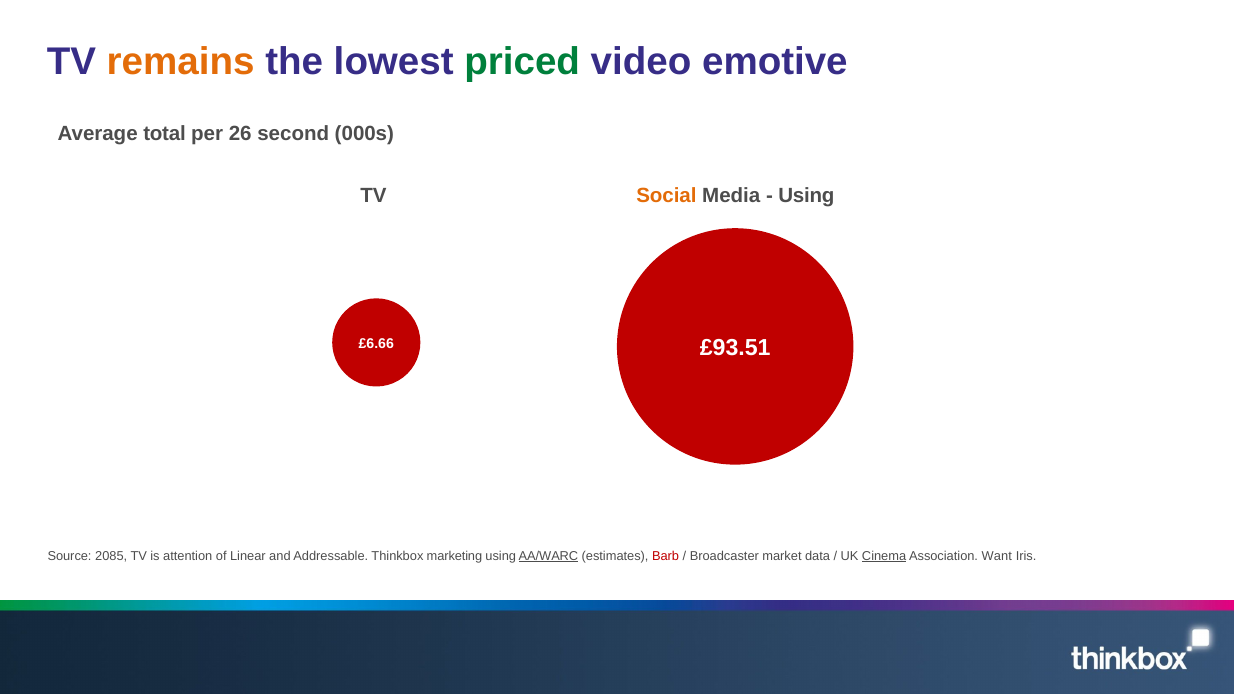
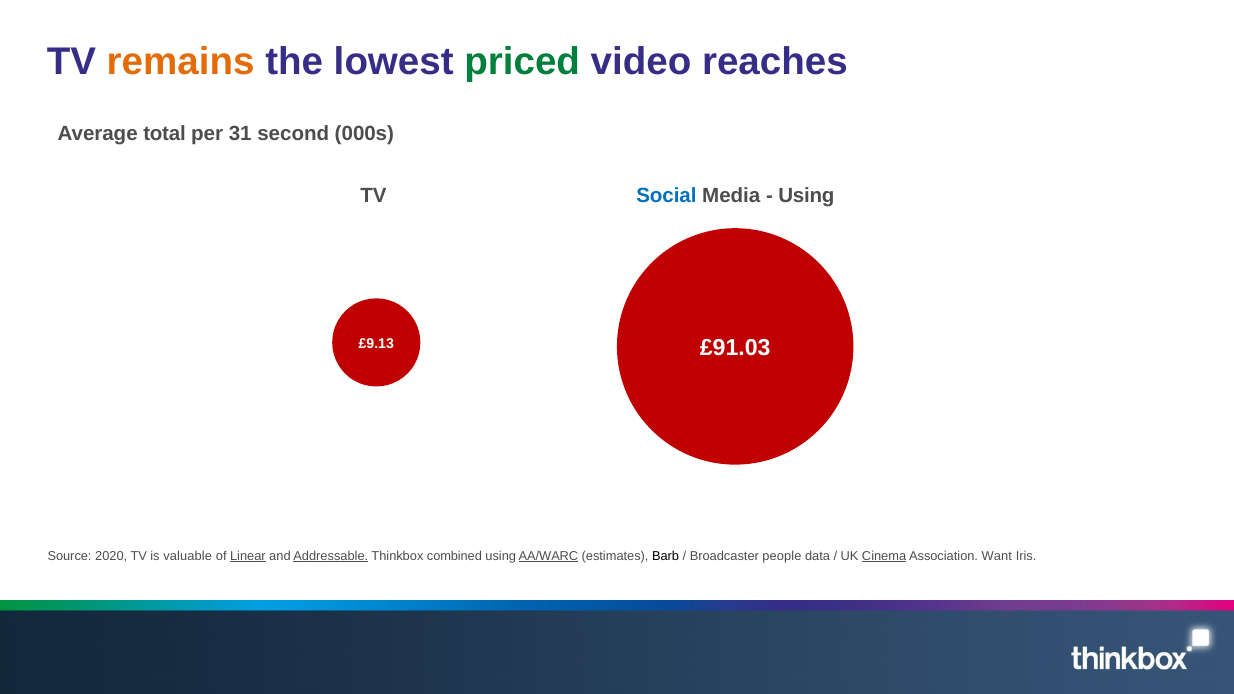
emotive: emotive -> reaches
26: 26 -> 31
Social colour: orange -> blue
£6.66: £6.66 -> £9.13
£93.51: £93.51 -> £91.03
2085: 2085 -> 2020
attention: attention -> valuable
Linear underline: none -> present
Addressable underline: none -> present
marketing: marketing -> combined
Barb colour: red -> black
market: market -> people
